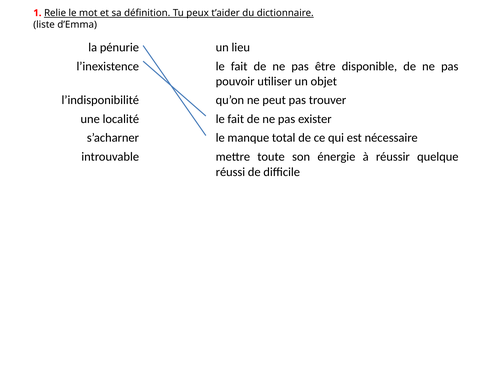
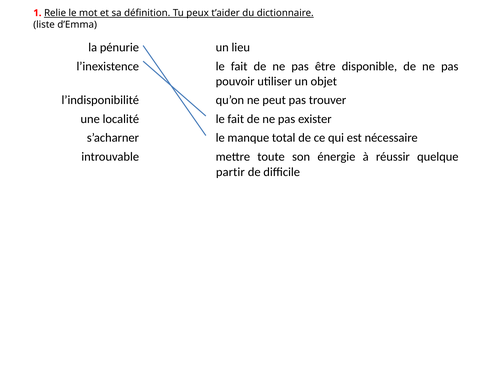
réussi: réussi -> partir
